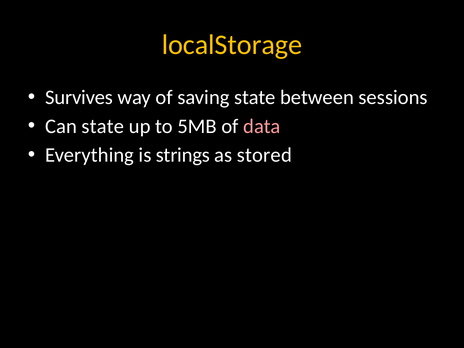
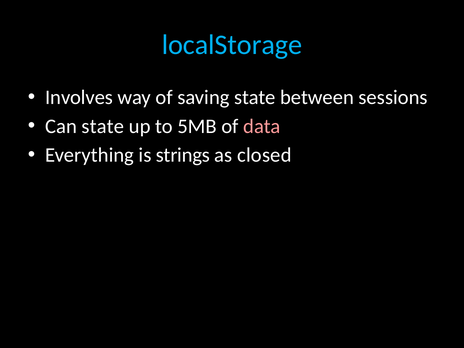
localStorage colour: yellow -> light blue
Survives: Survives -> Involves
stored: stored -> closed
